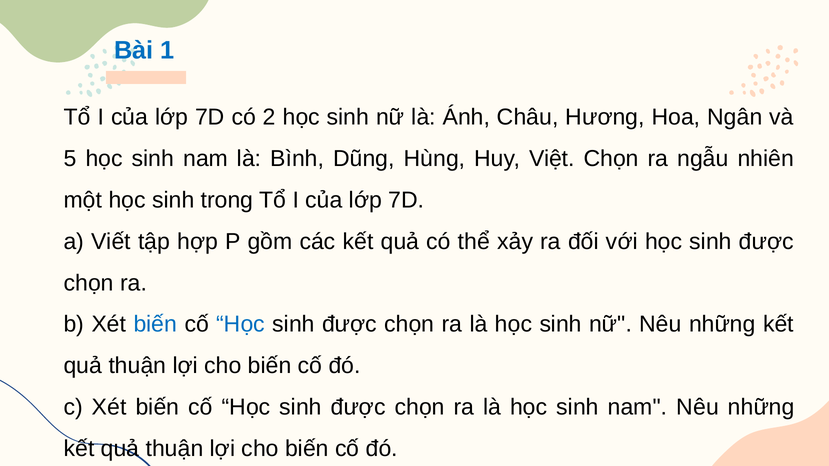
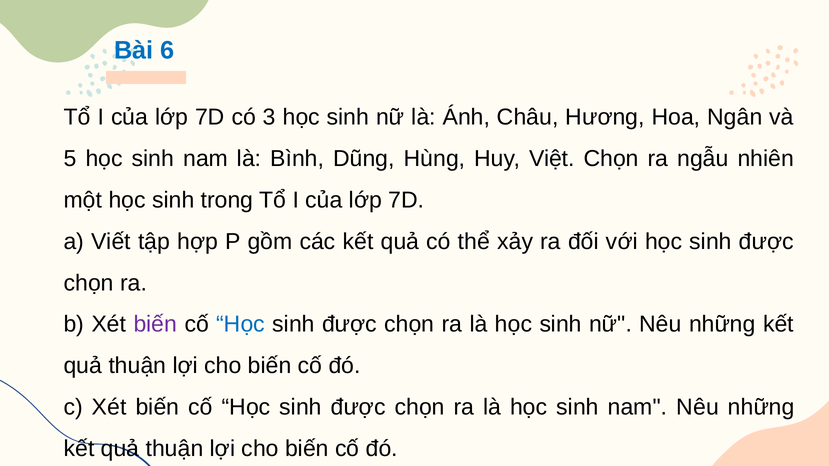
1: 1 -> 6
2: 2 -> 3
biến at (155, 325) colour: blue -> purple
